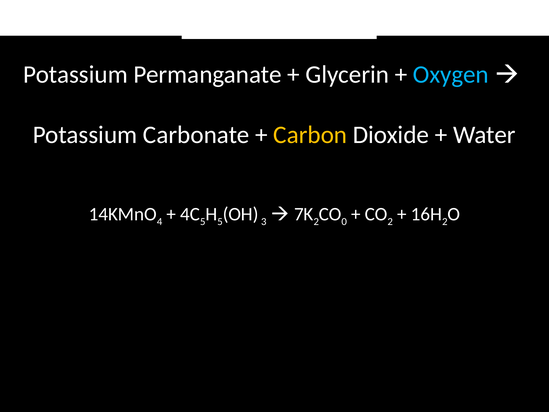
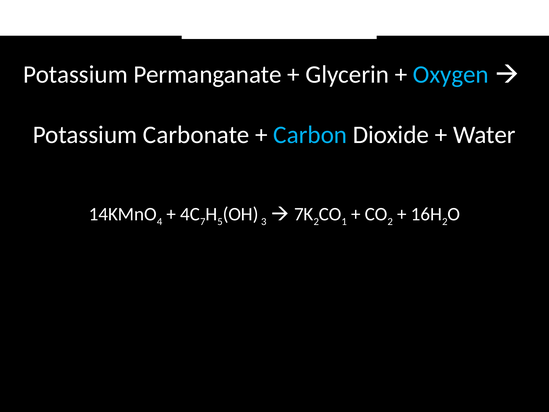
Carbon colour: yellow -> light blue
5 at (203, 221): 5 -> 7
0: 0 -> 1
